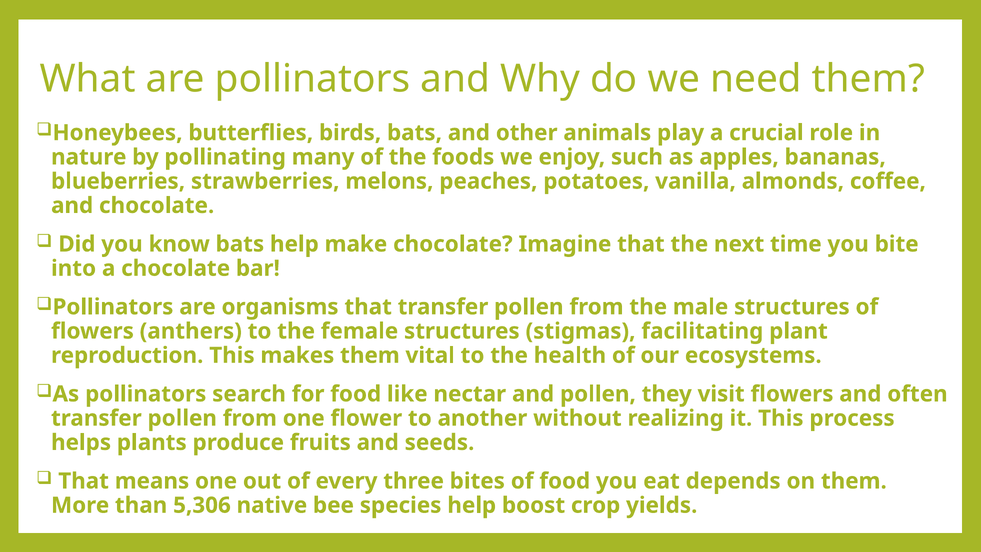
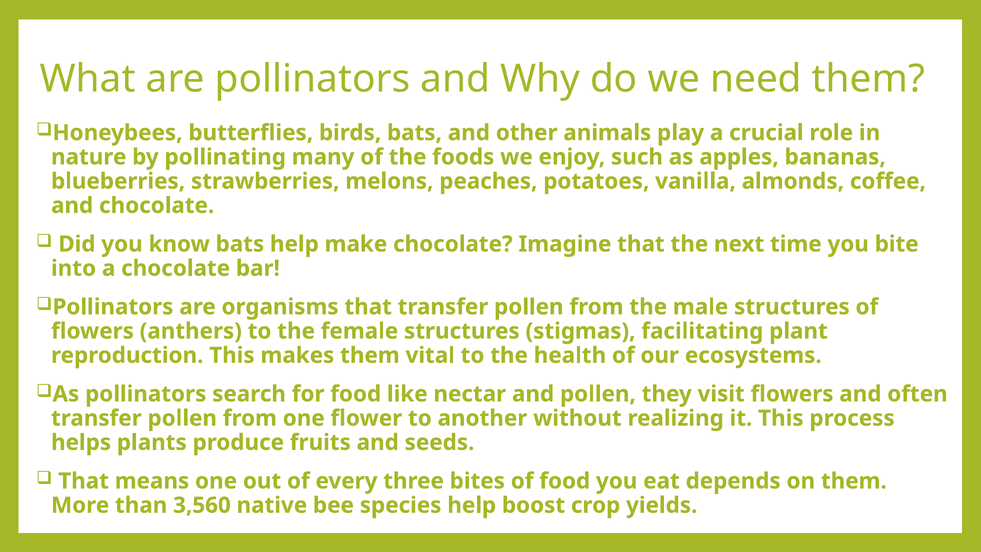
5,306: 5,306 -> 3,560
